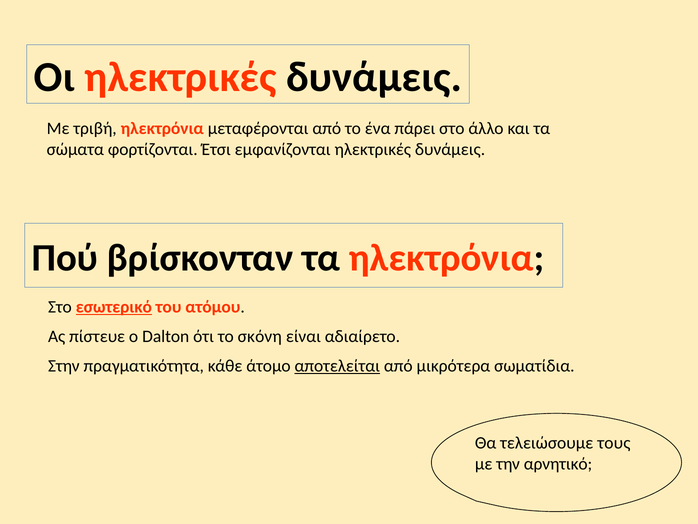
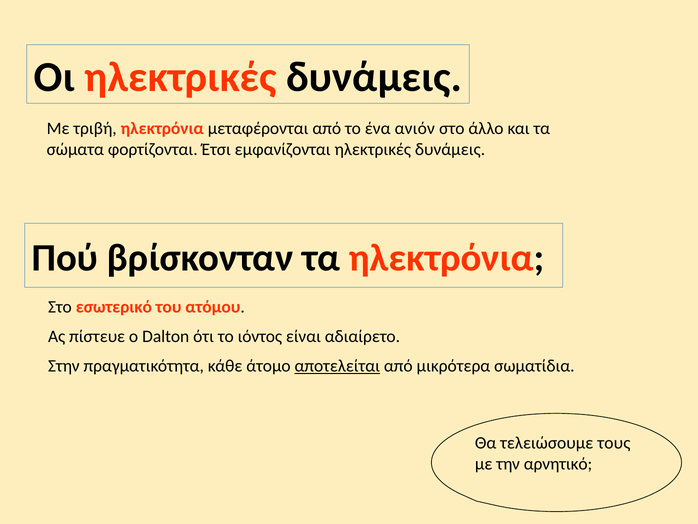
πάρει: πάρει -> ανιόν
εσωτερικό underline: present -> none
σκόνη: σκόνη -> ιόντος
